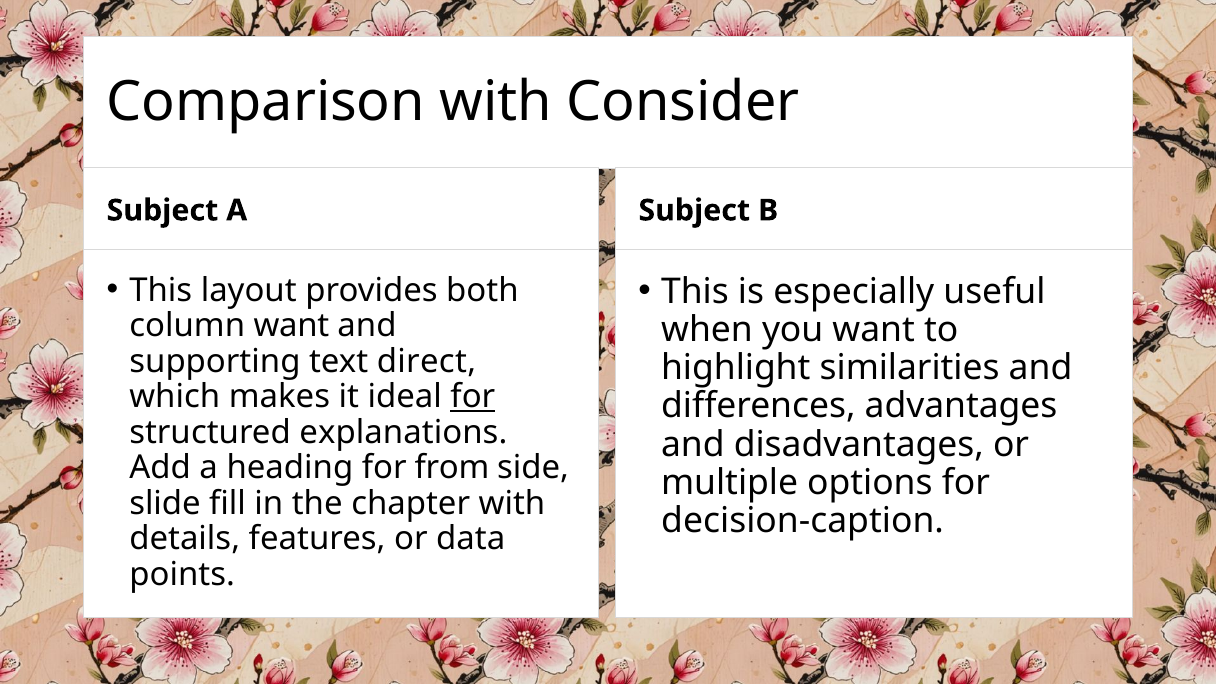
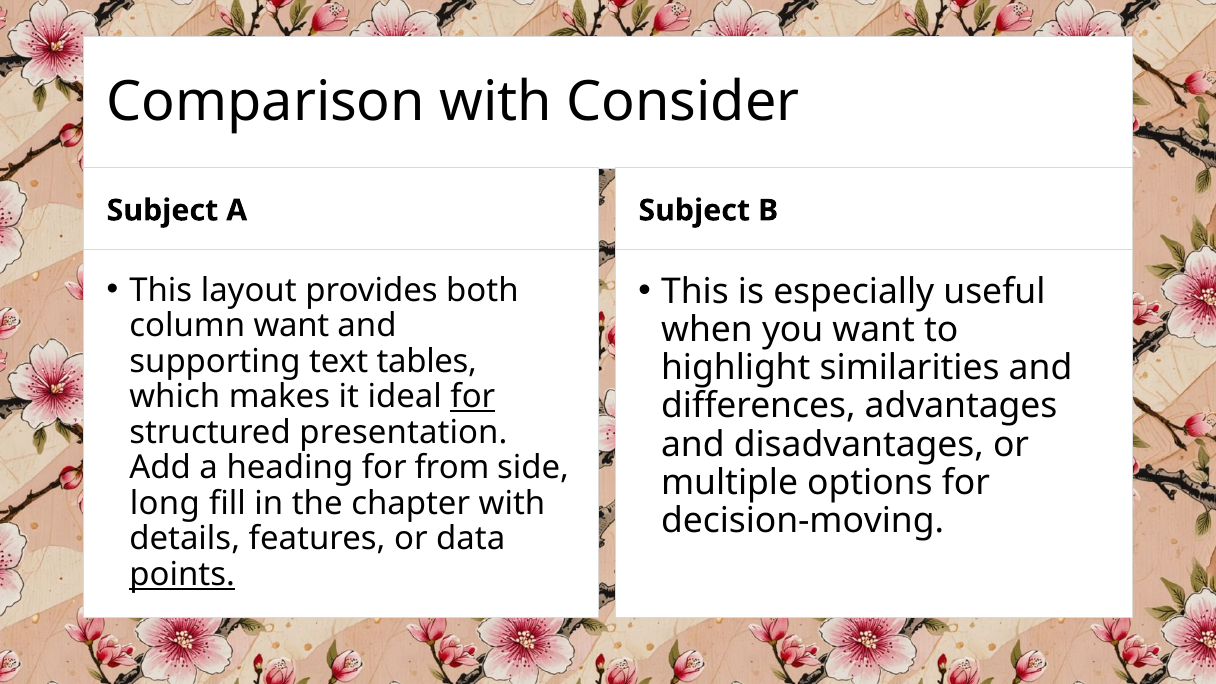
direct: direct -> tables
explanations: explanations -> presentation
slide: slide -> long
decision-caption: decision-caption -> decision-moving
points underline: none -> present
